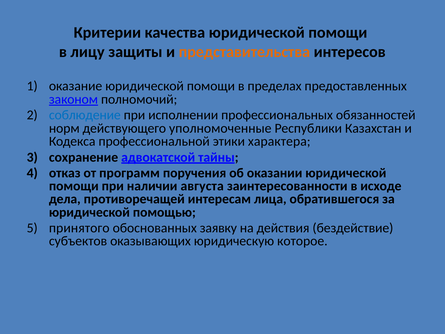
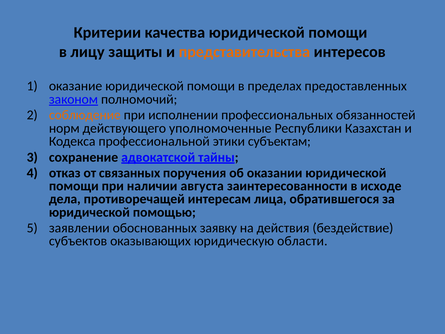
соблюдение colour: blue -> orange
характера: характера -> субъектам
программ: программ -> связанных
принятого: принятого -> заявлении
которое: которое -> области
